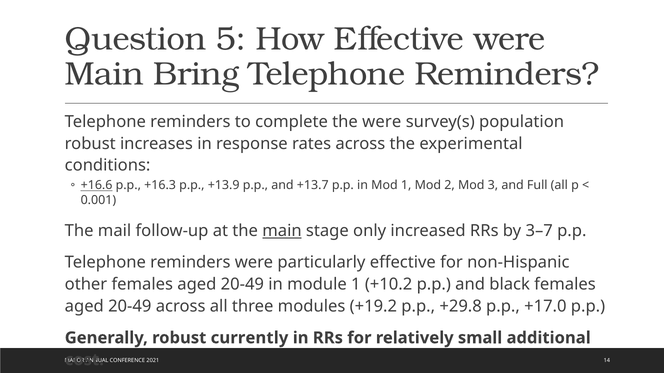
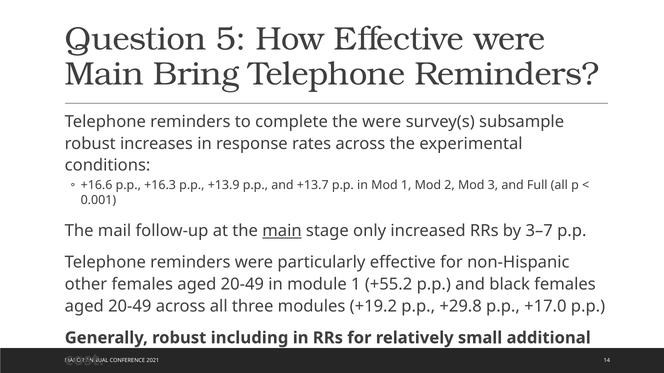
population: population -> subsample
+16.6 underline: present -> none
+10.2: +10.2 -> +55.2
currently: currently -> including
